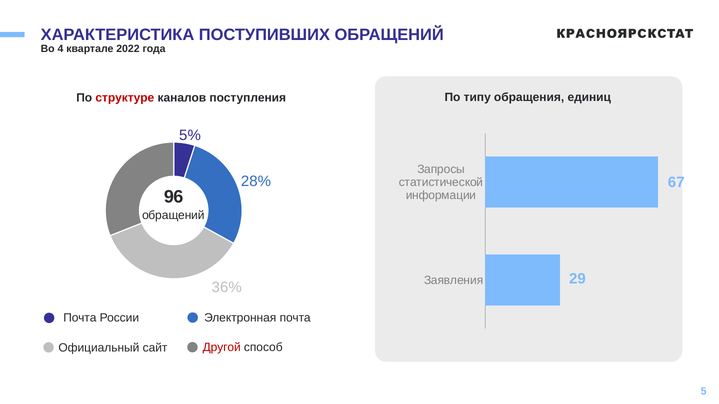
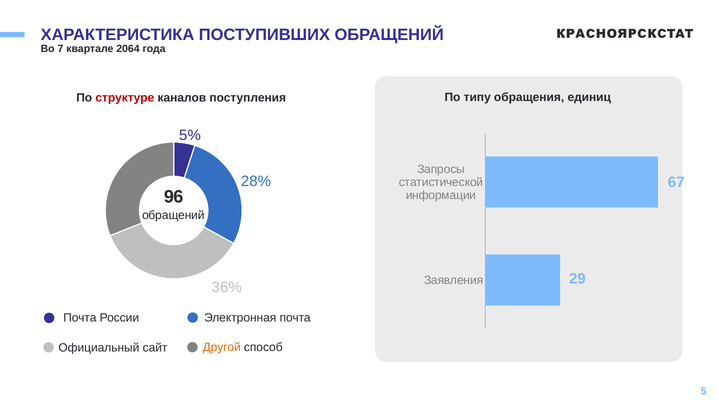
4: 4 -> 7
2022: 2022 -> 2064
Другой colour: red -> orange
